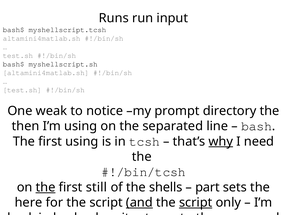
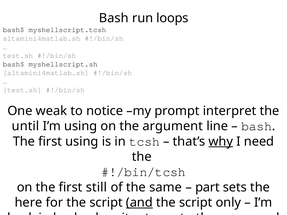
Runs at (114, 18): Runs -> Bash
input: input -> loops
directory: directory -> interpret
then: then -> until
separated: separated -> argument
the at (46, 187) underline: present -> none
shells: shells -> same
script at (196, 203) underline: present -> none
